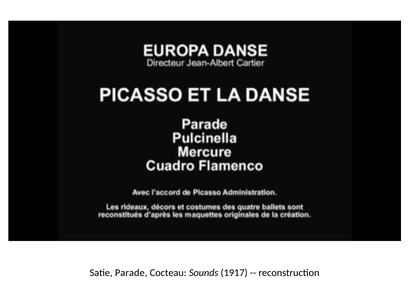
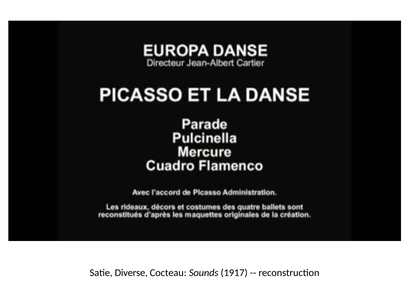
Parade: Parade -> Diverse
